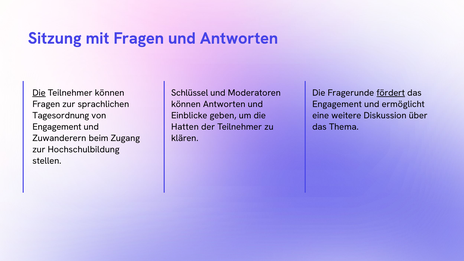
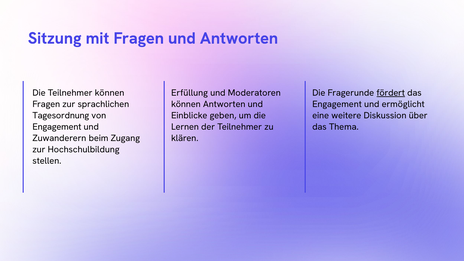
Die at (39, 93) underline: present -> none
Schlüssel: Schlüssel -> Erfüllung
Hatten: Hatten -> Lernen
